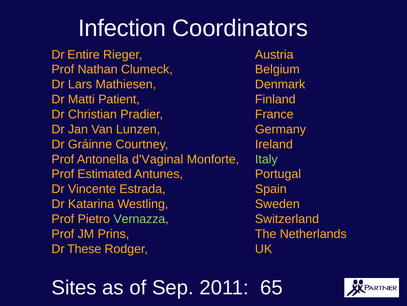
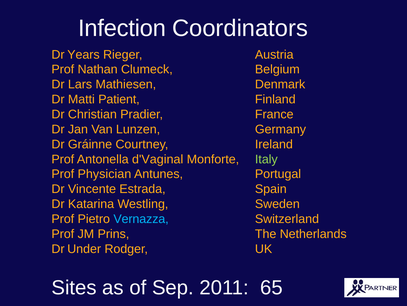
Entire: Entire -> Years
Estimated: Estimated -> Physician
Vernazza colour: light green -> light blue
These: These -> Under
